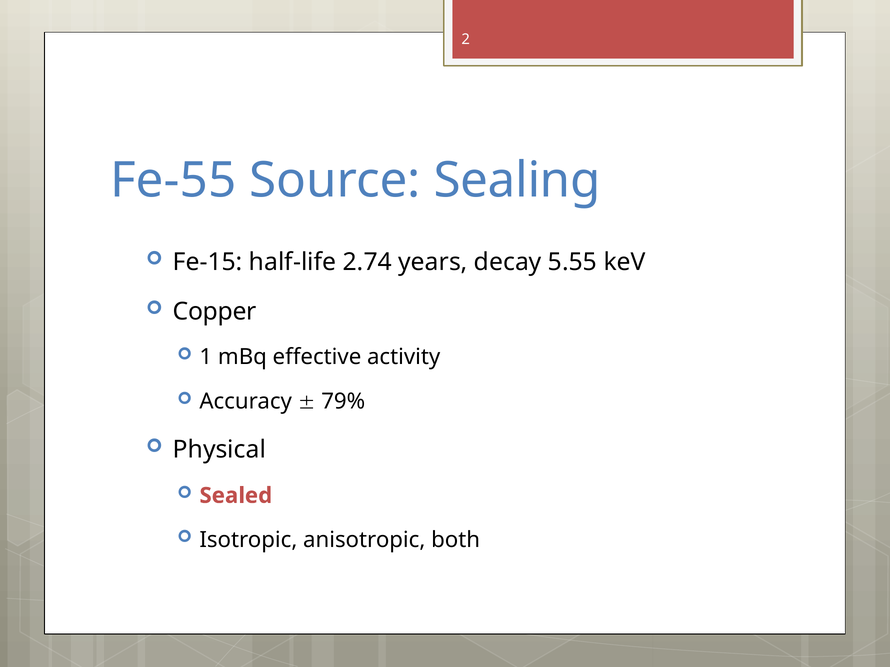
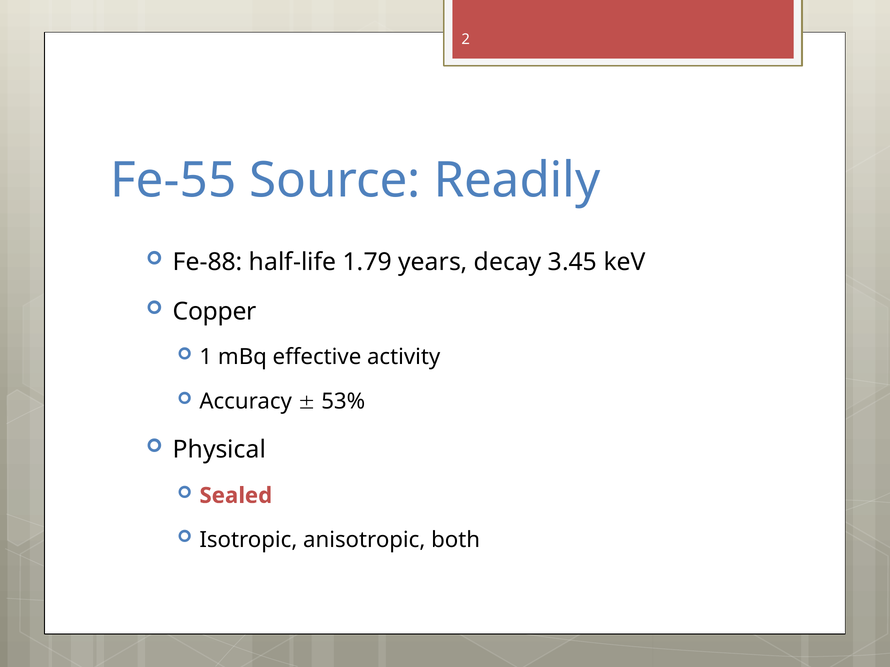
Sealing: Sealing -> Readily
Fe-15: Fe-15 -> Fe-88
2.74: 2.74 -> 1.79
5.55: 5.55 -> 3.45
79%: 79% -> 53%
